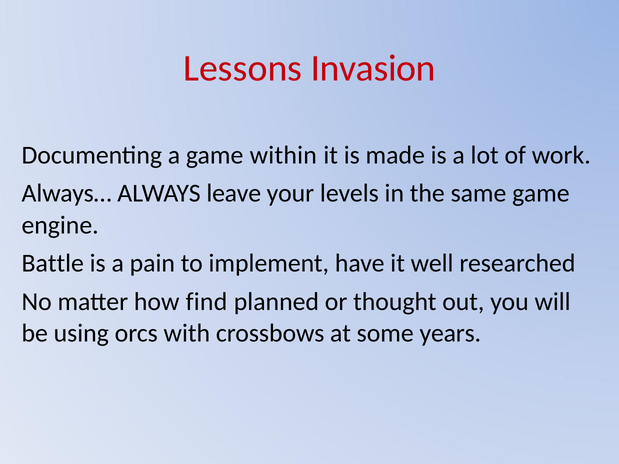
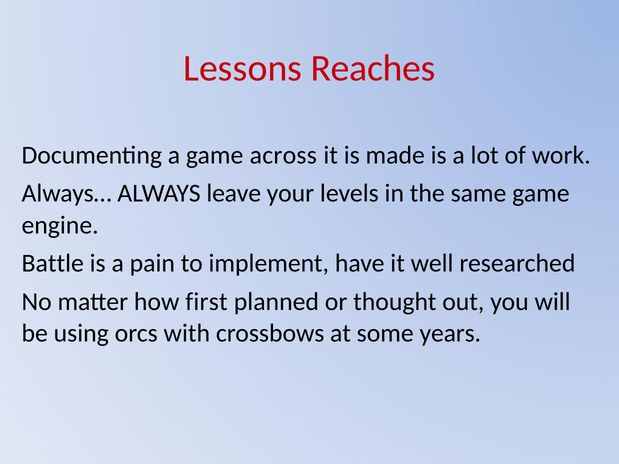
Invasion: Invasion -> Reaches
within: within -> across
find: find -> first
